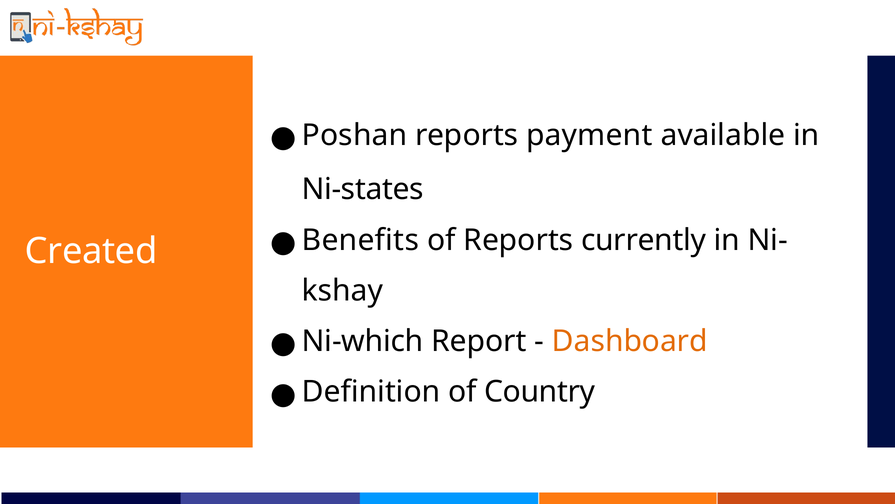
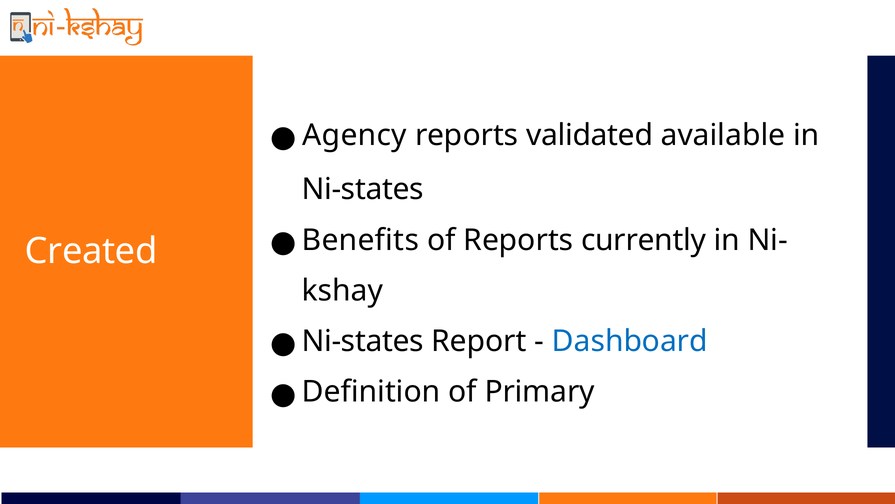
Poshan: Poshan -> Agency
payment: payment -> validated
Ni-which at (363, 341): Ni-which -> Ni-states
Dashboard colour: orange -> blue
Country: Country -> Primary
